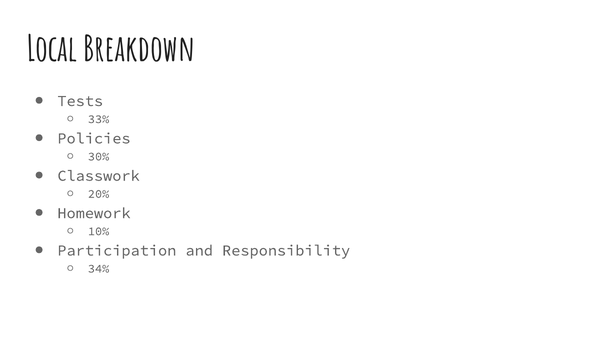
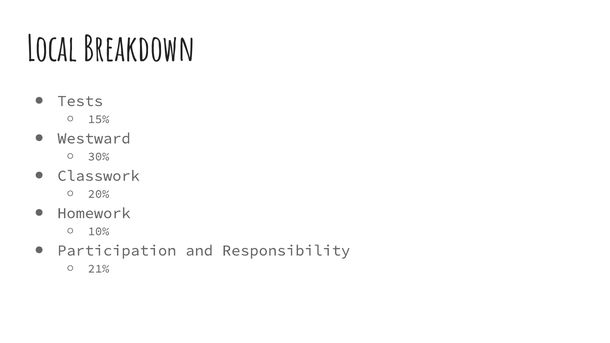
33%: 33% -> 15%
Policies: Policies -> Westward
34%: 34% -> 21%
